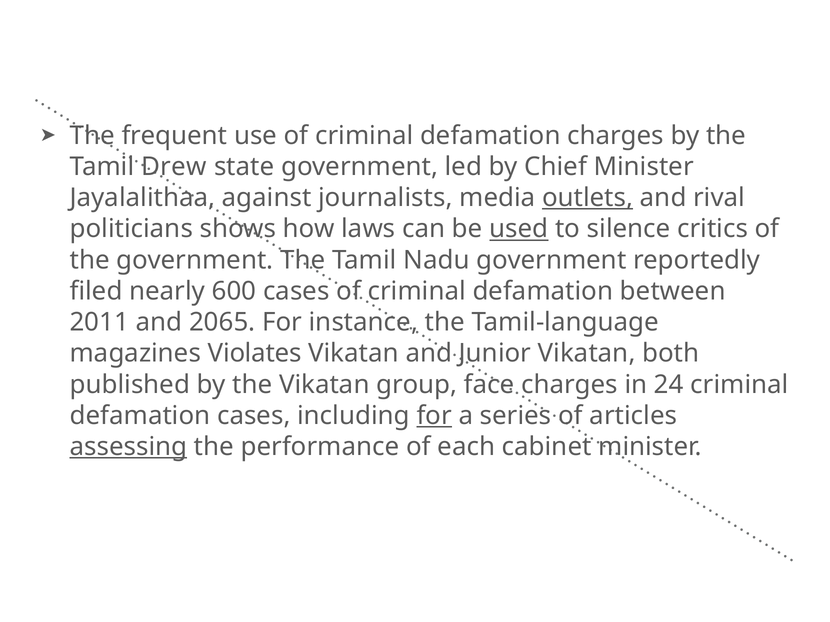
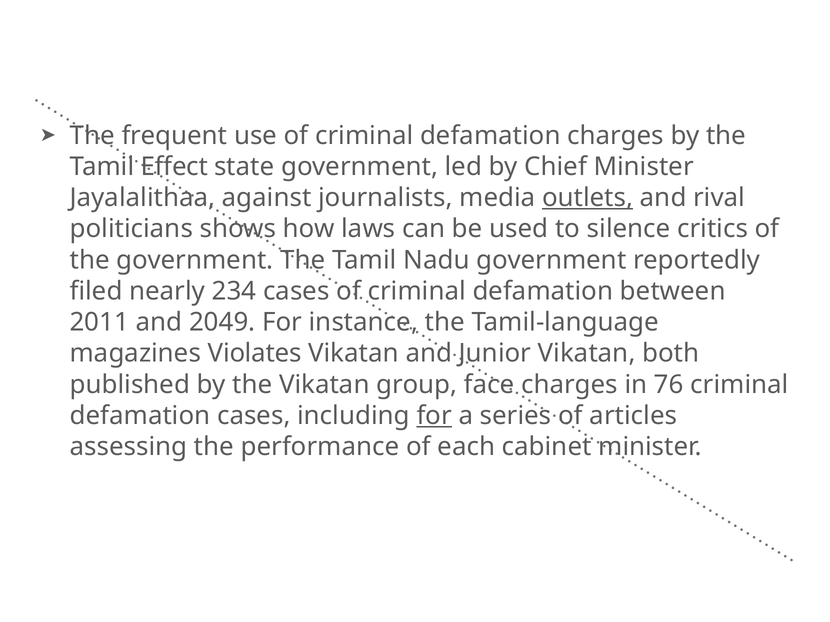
Drew: Drew -> Effect
used underline: present -> none
600: 600 -> 234
2065: 2065 -> 2049
24: 24 -> 76
assessing underline: present -> none
